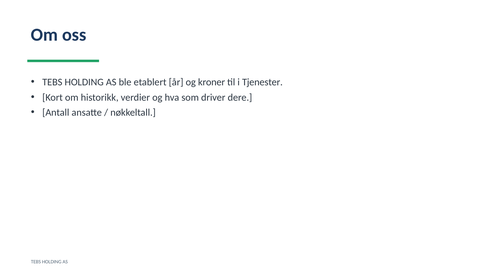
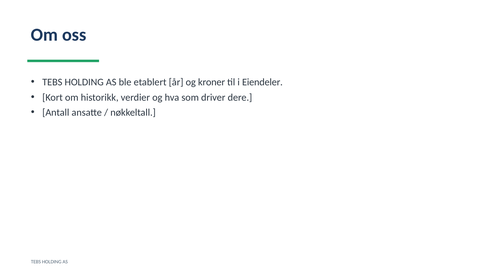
Tjenester: Tjenester -> Eiendeler
